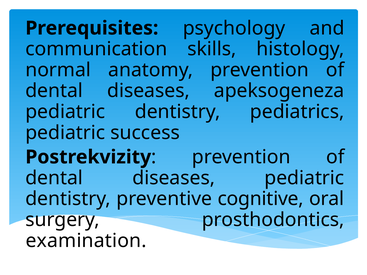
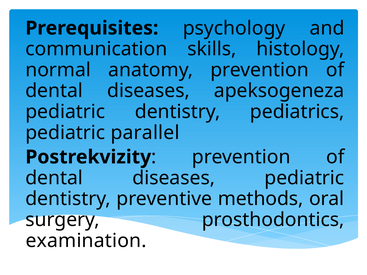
success: success -> parallel
cognitive: cognitive -> methods
